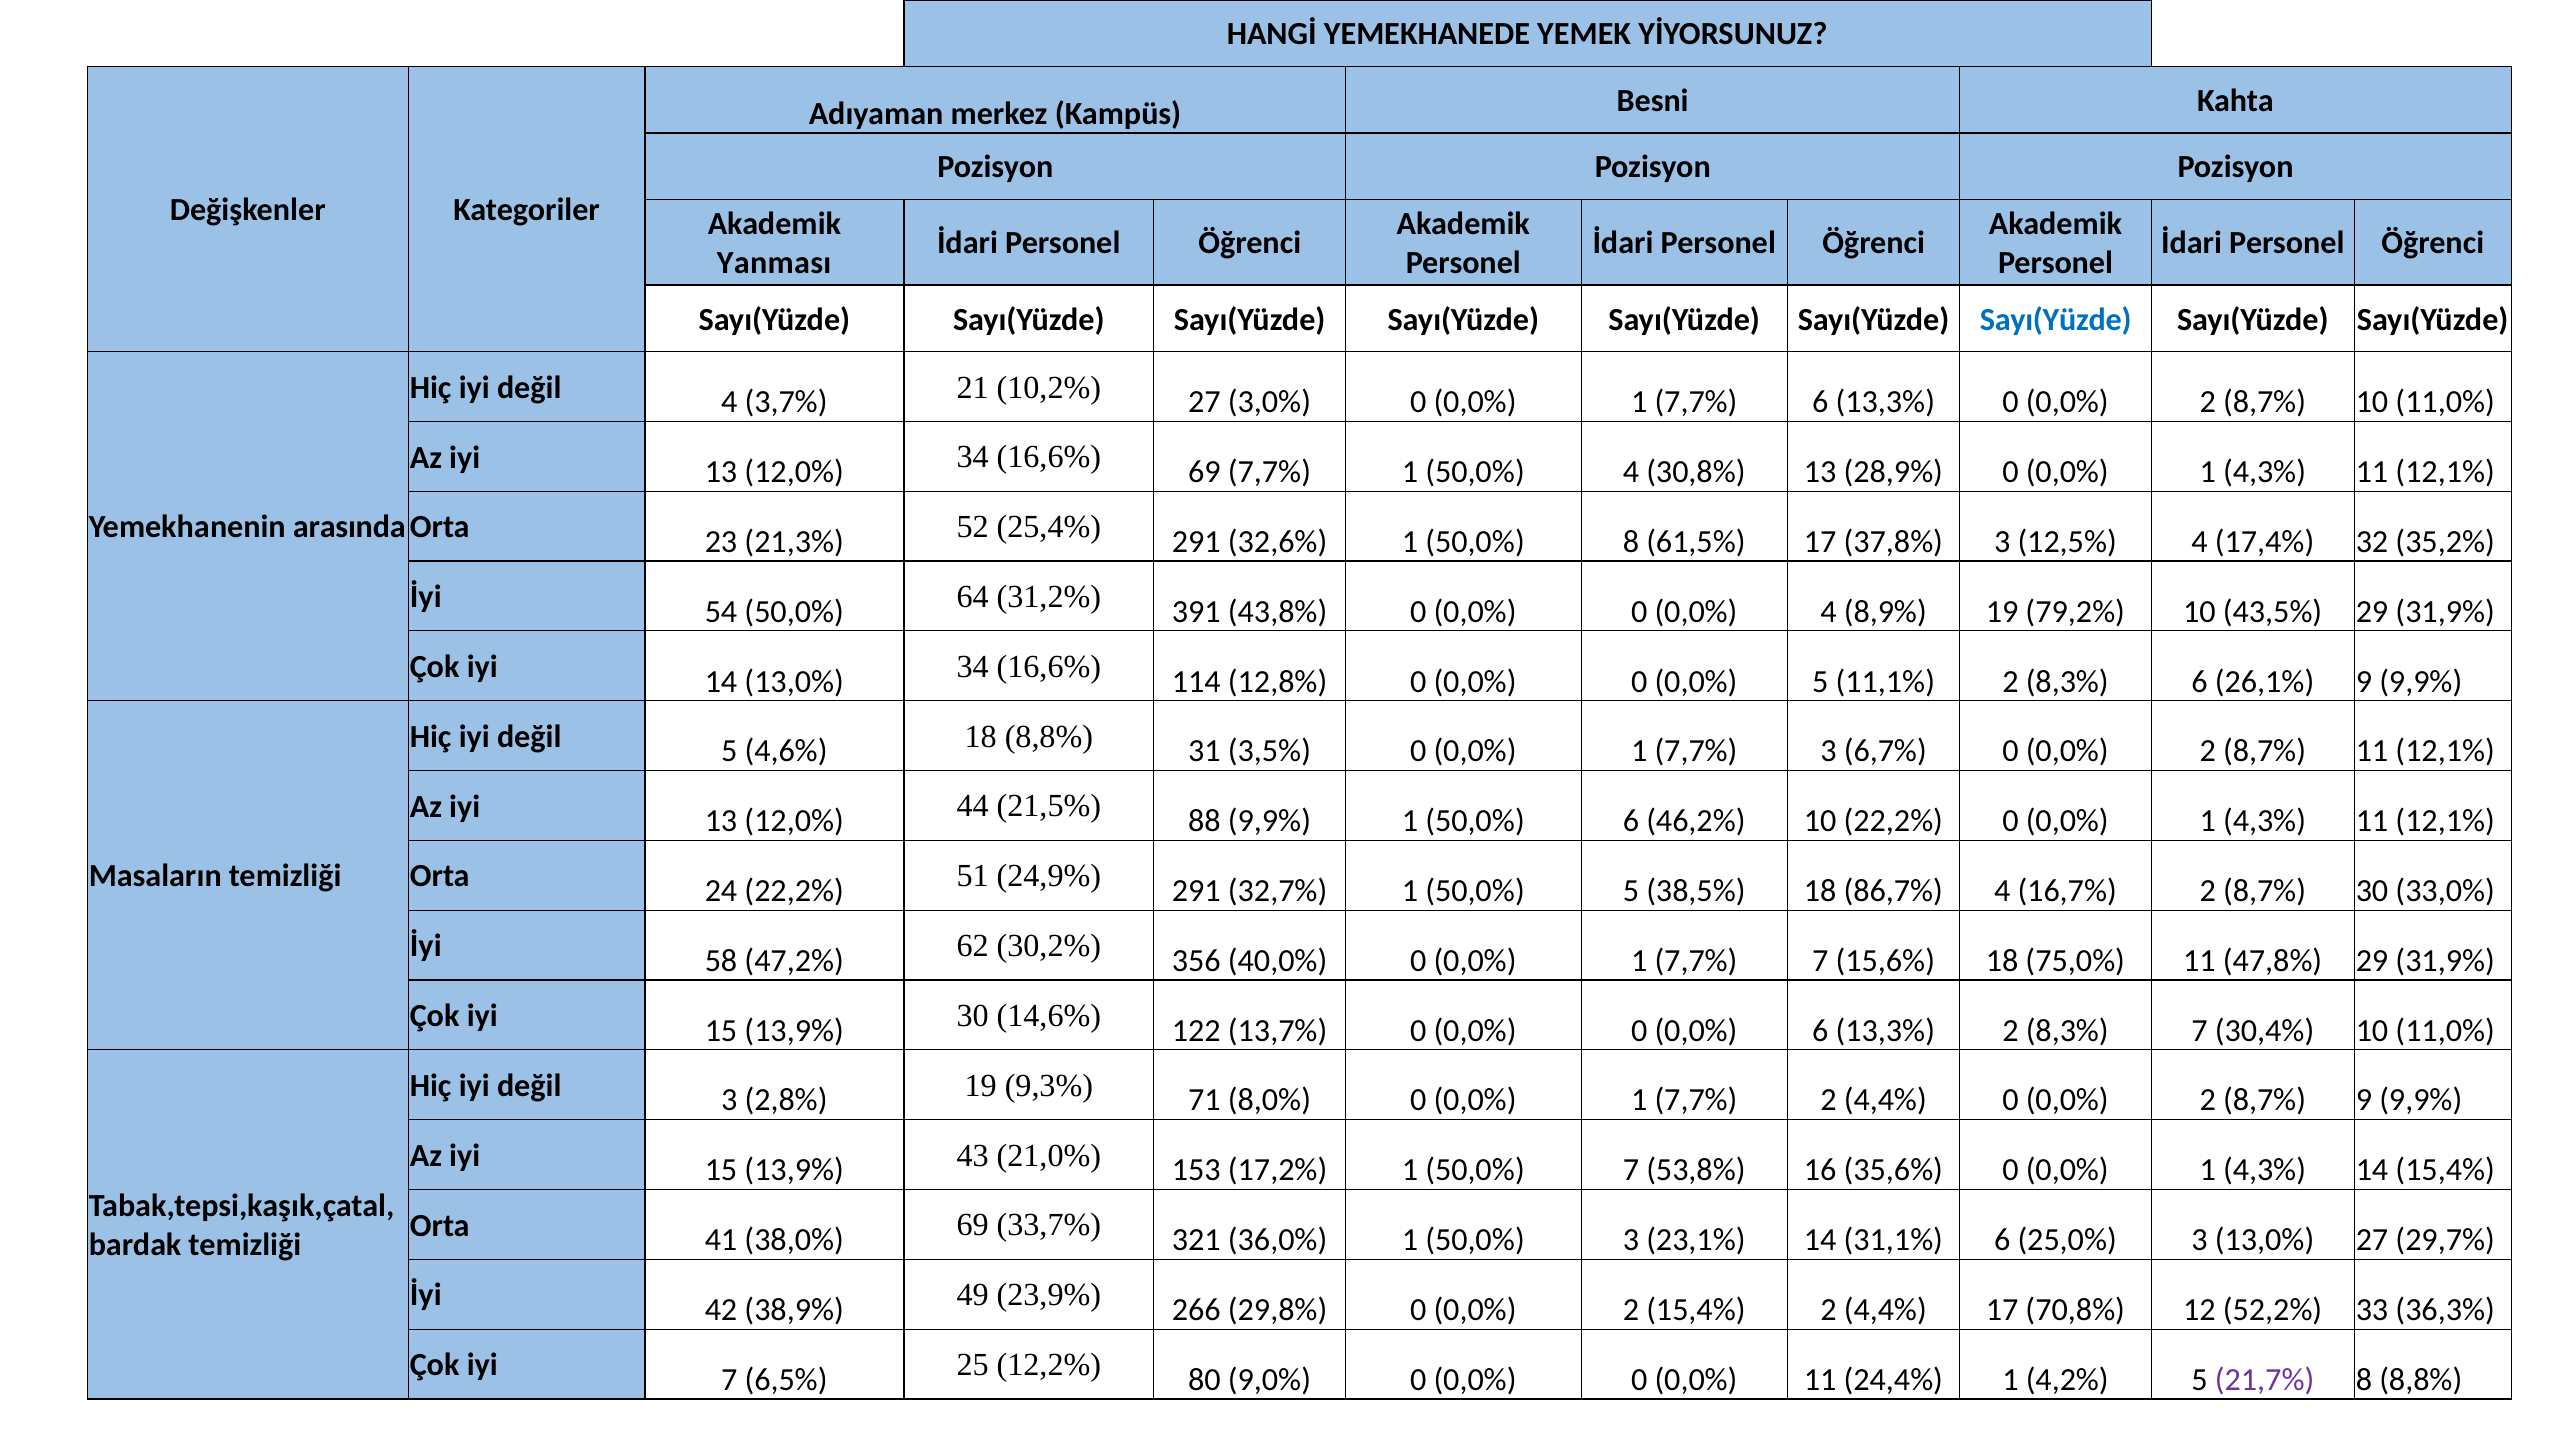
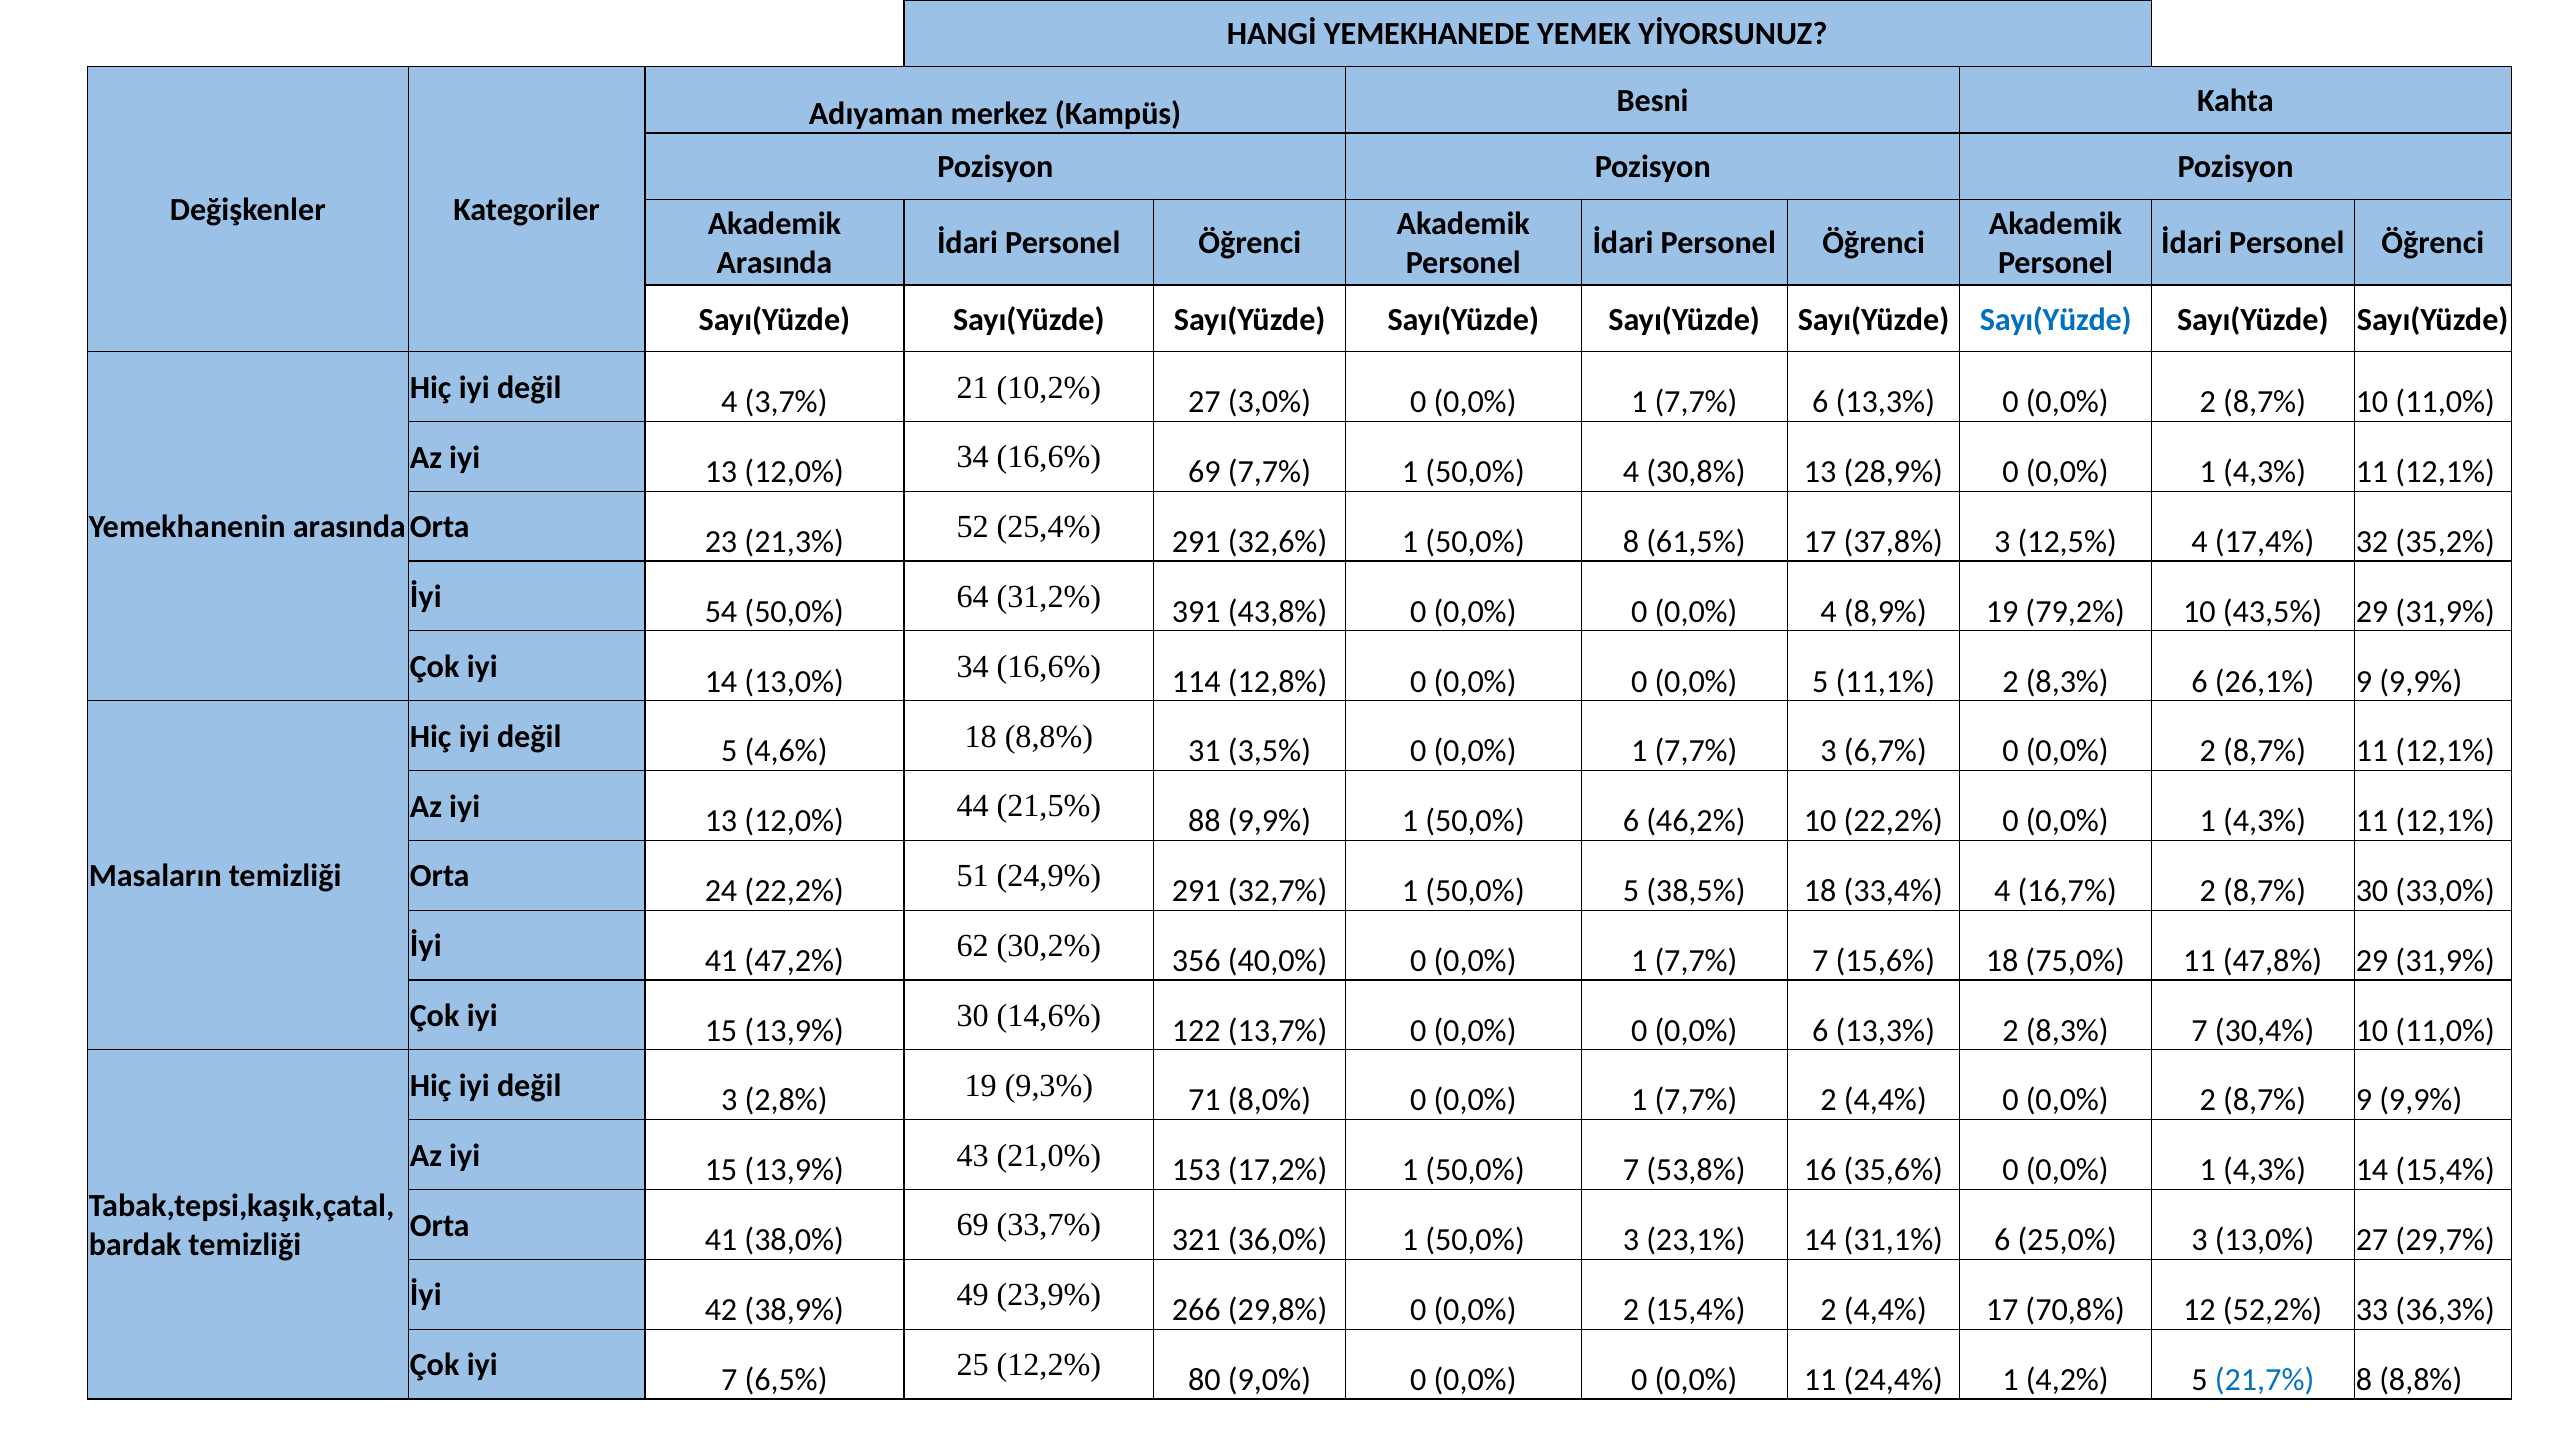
Yanması at (774, 263): Yanması -> Arasında
86,7%: 86,7% -> 33,4%
İyi 58: 58 -> 41
21,7% colour: purple -> blue
